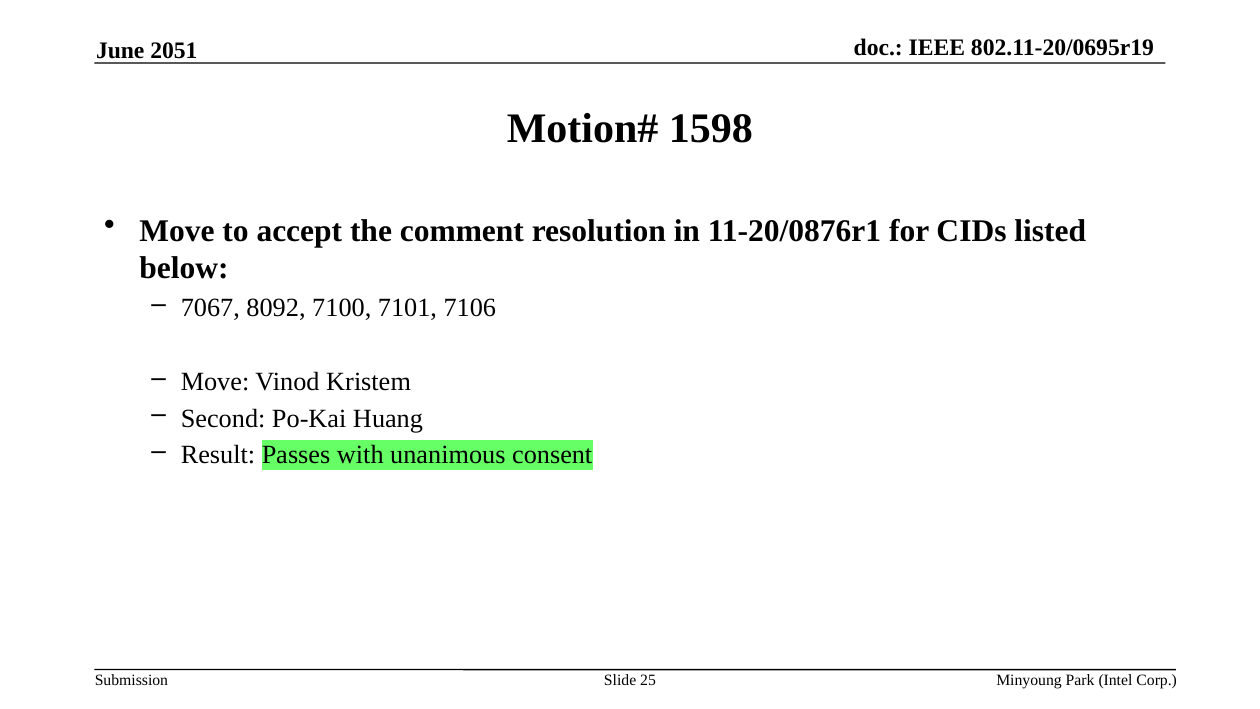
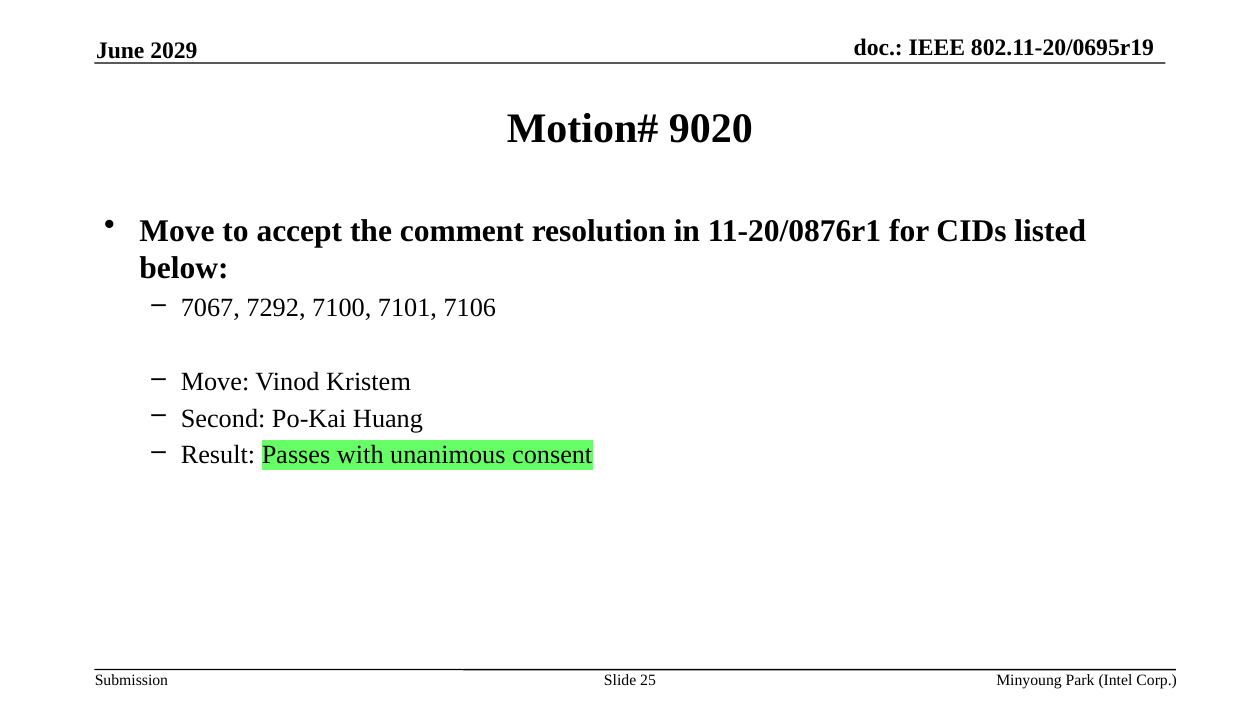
2051: 2051 -> 2029
1598: 1598 -> 9020
8092: 8092 -> 7292
